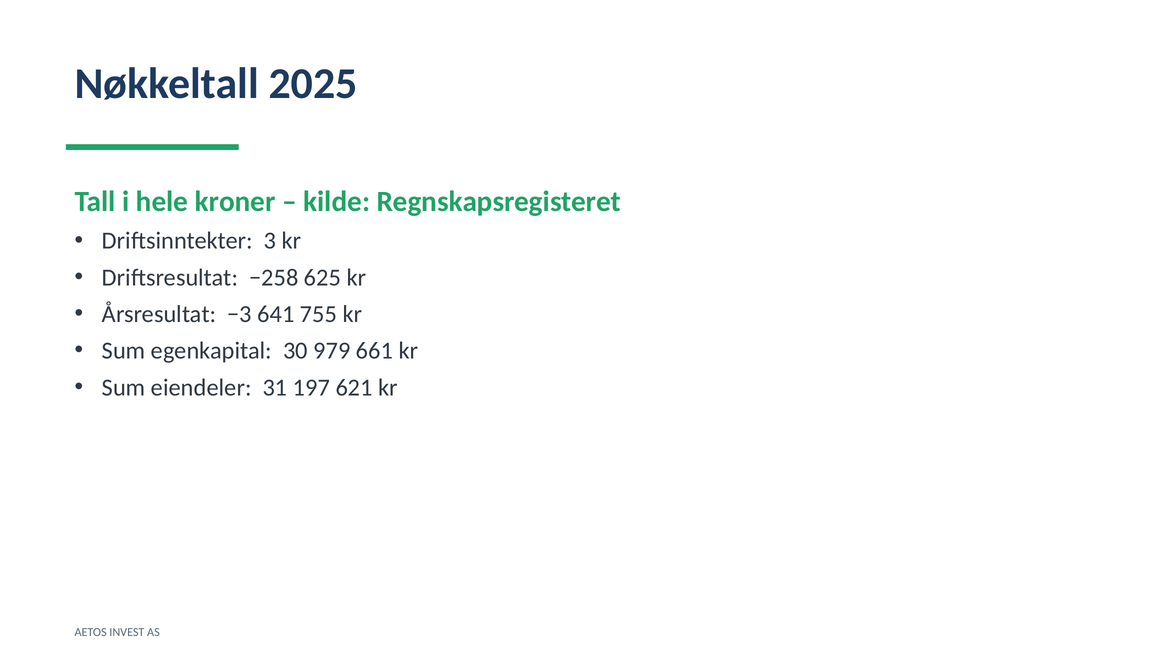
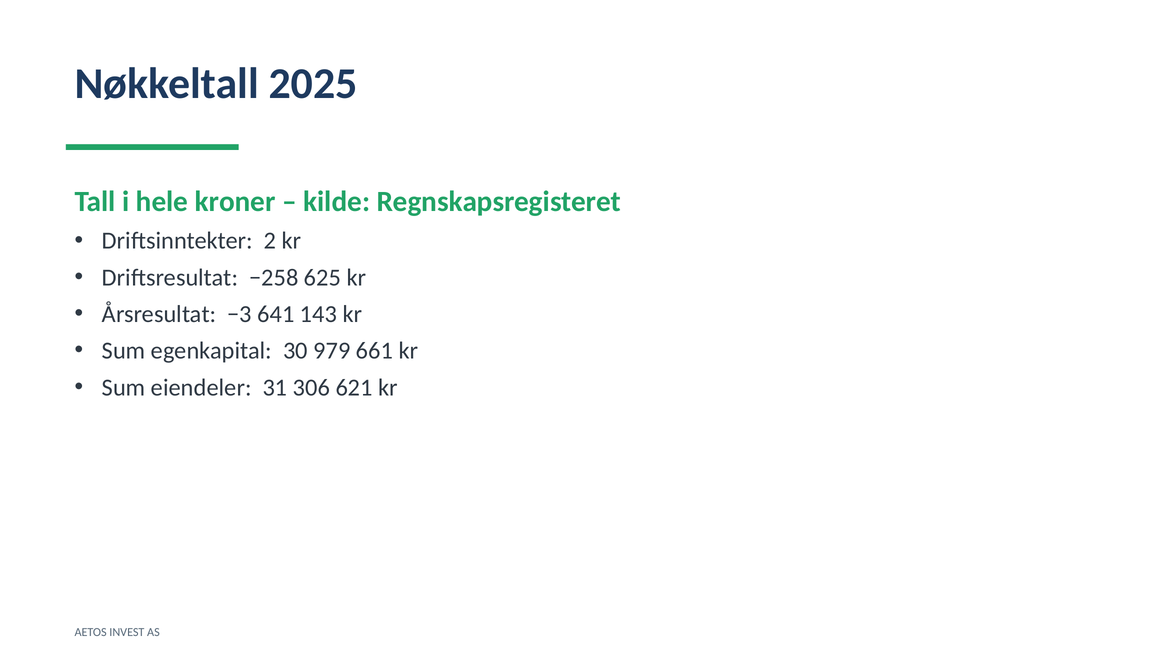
3: 3 -> 2
755: 755 -> 143
197: 197 -> 306
